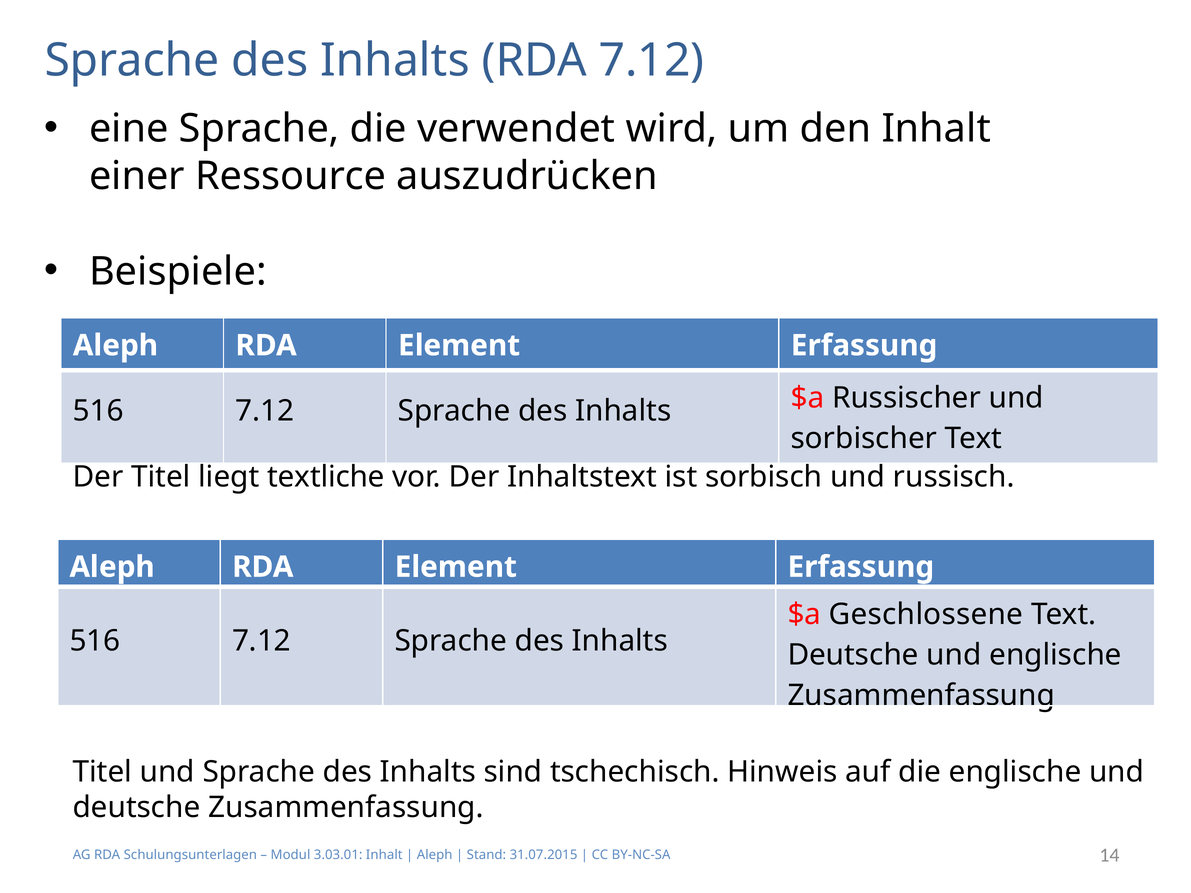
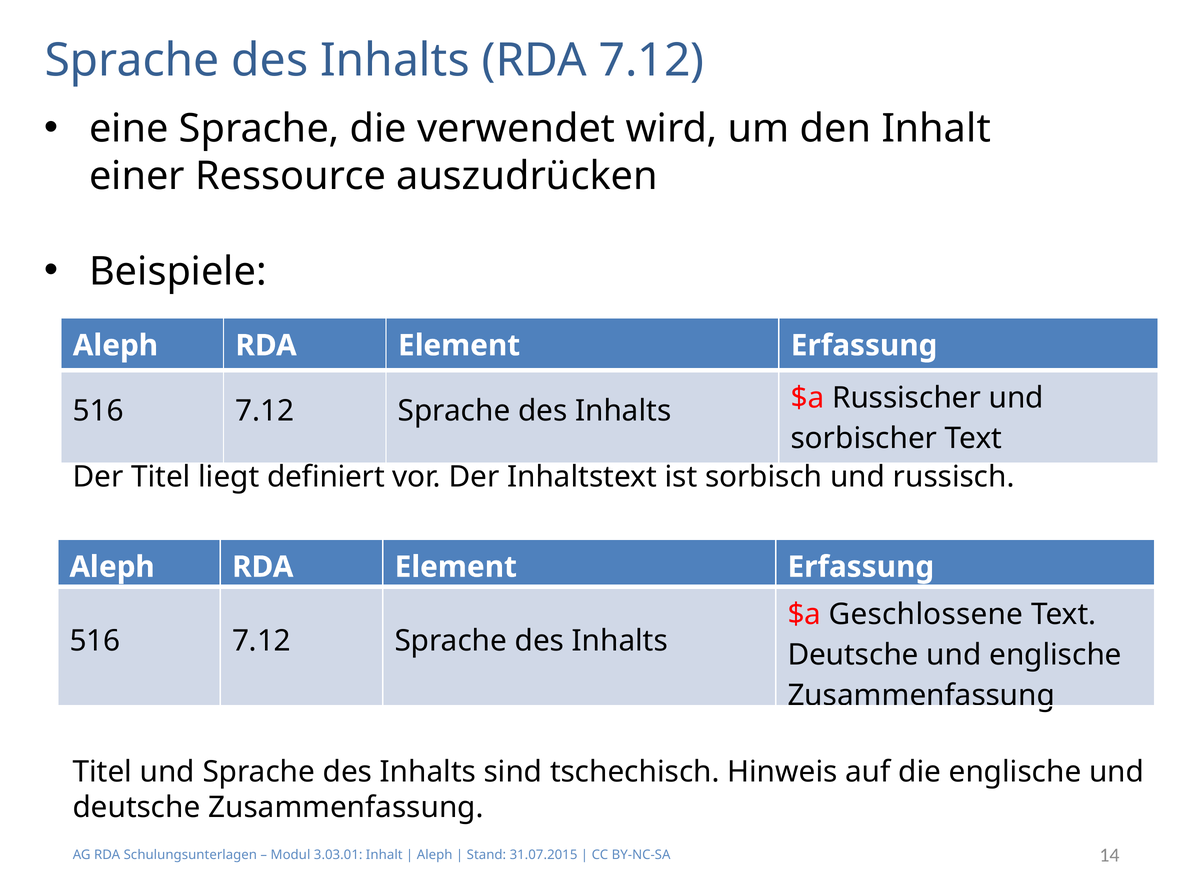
textliche: textliche -> definiert
